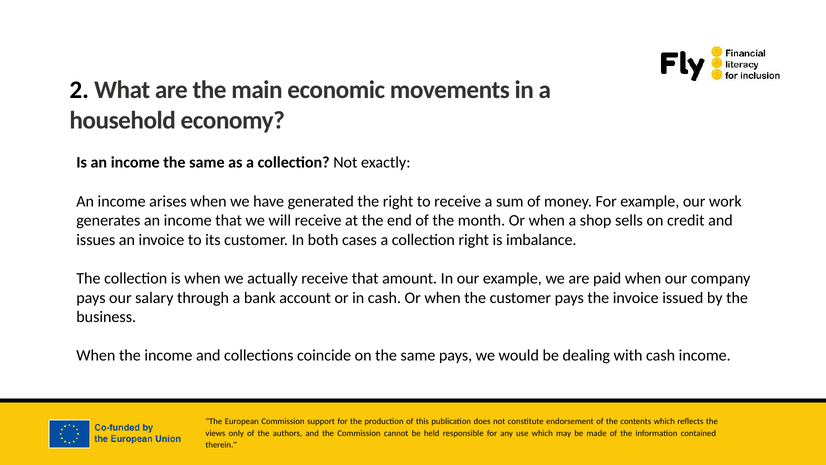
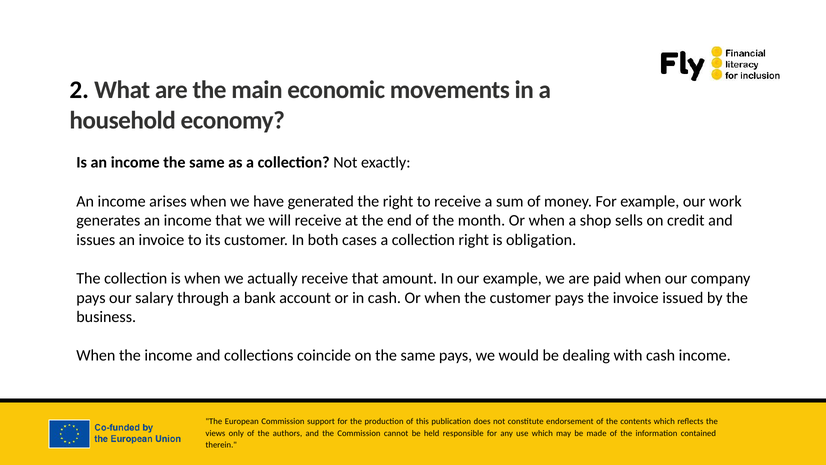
imbalance: imbalance -> obligation
